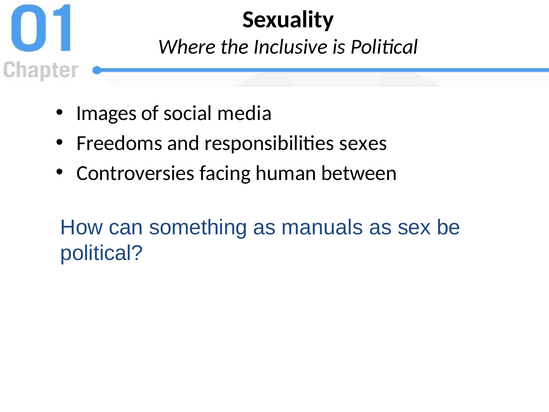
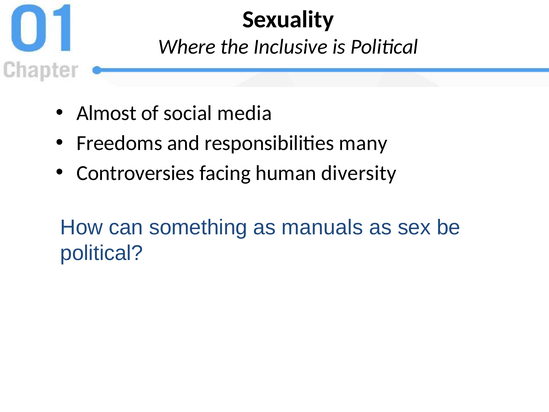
Images: Images -> Almost
sexes: sexes -> many
between: between -> diversity
